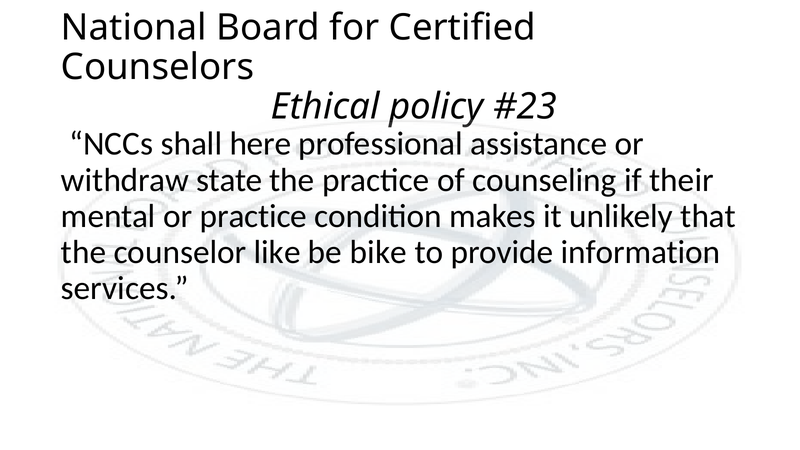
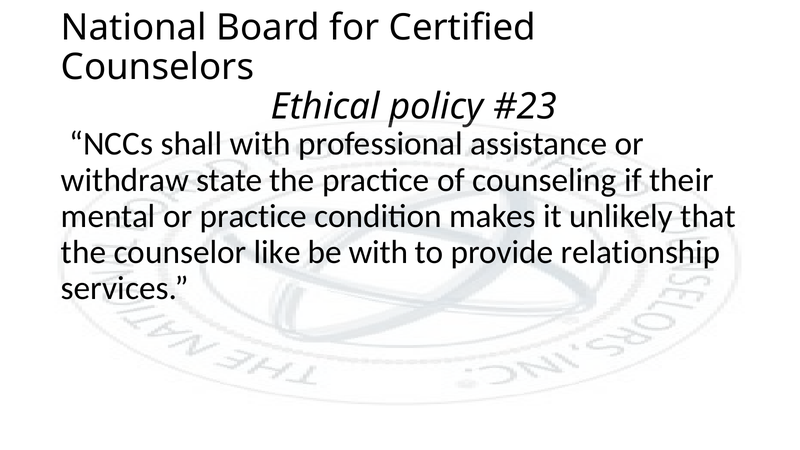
shall here: here -> with
be bike: bike -> with
information: information -> relationship
